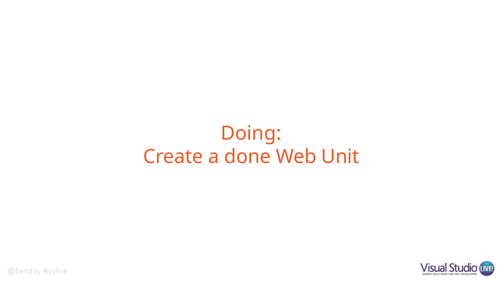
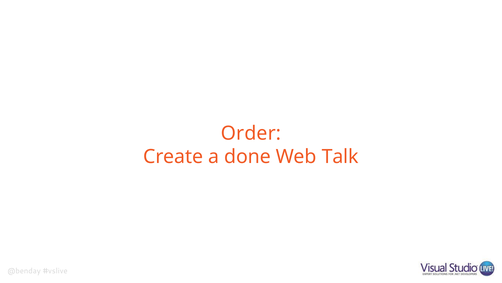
Doing: Doing -> Order
Unit: Unit -> Talk
